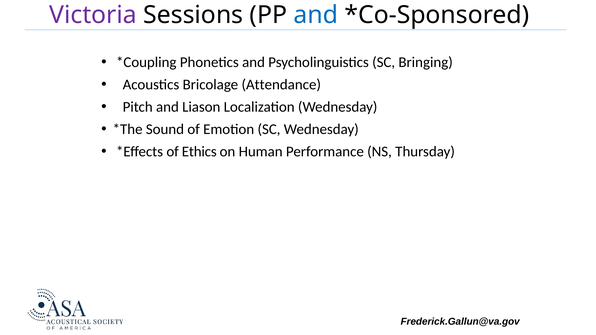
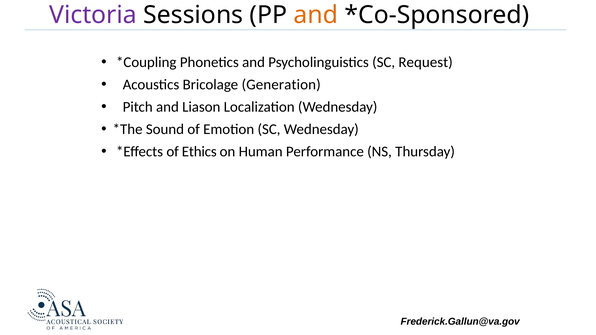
and at (316, 15) colour: blue -> orange
Bringing: Bringing -> Request
Attendance: Attendance -> Generation
